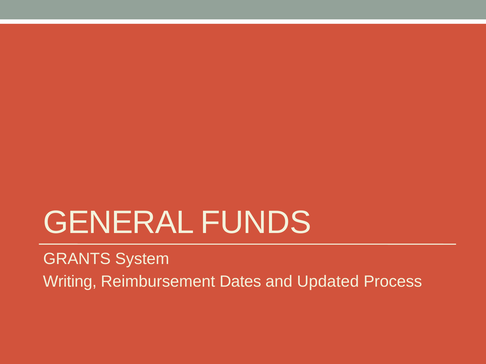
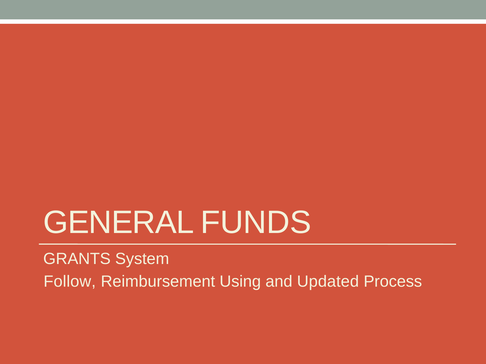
Writing: Writing -> Follow
Dates: Dates -> Using
